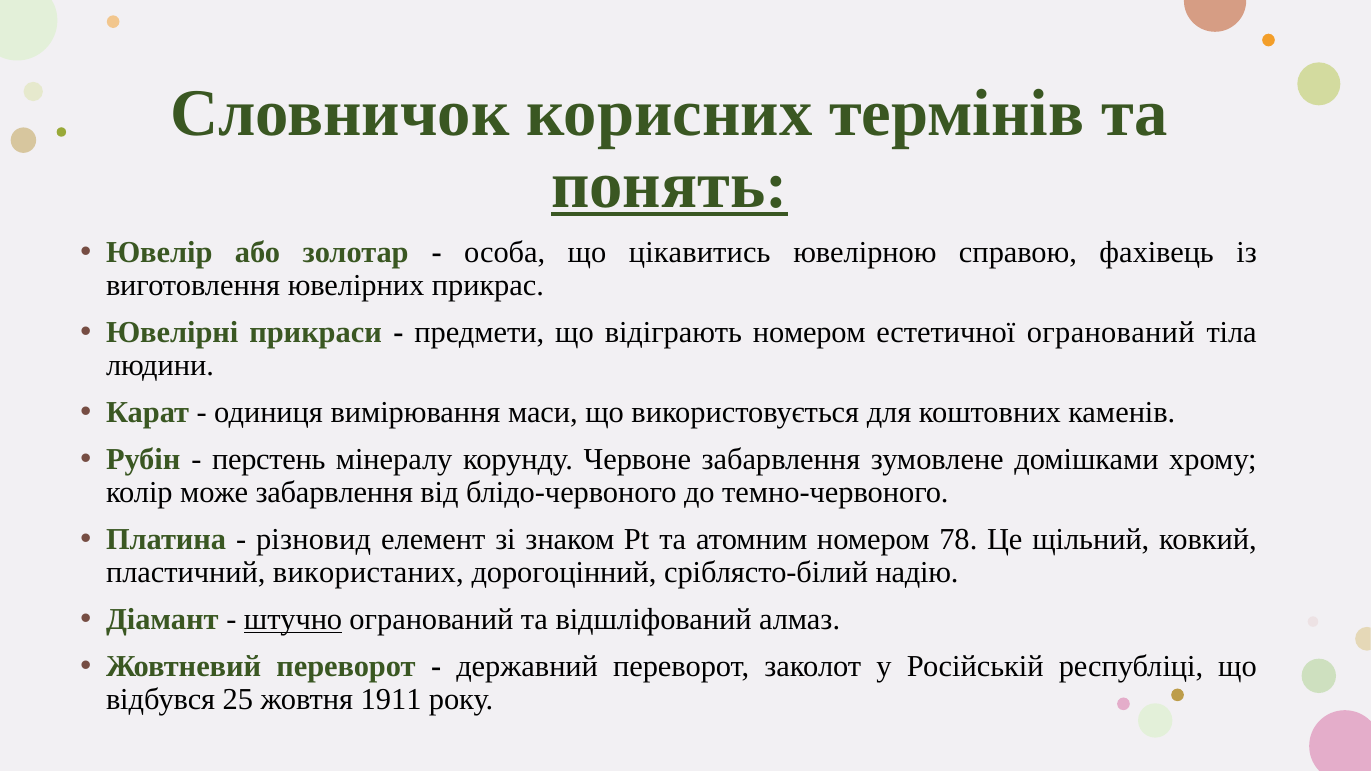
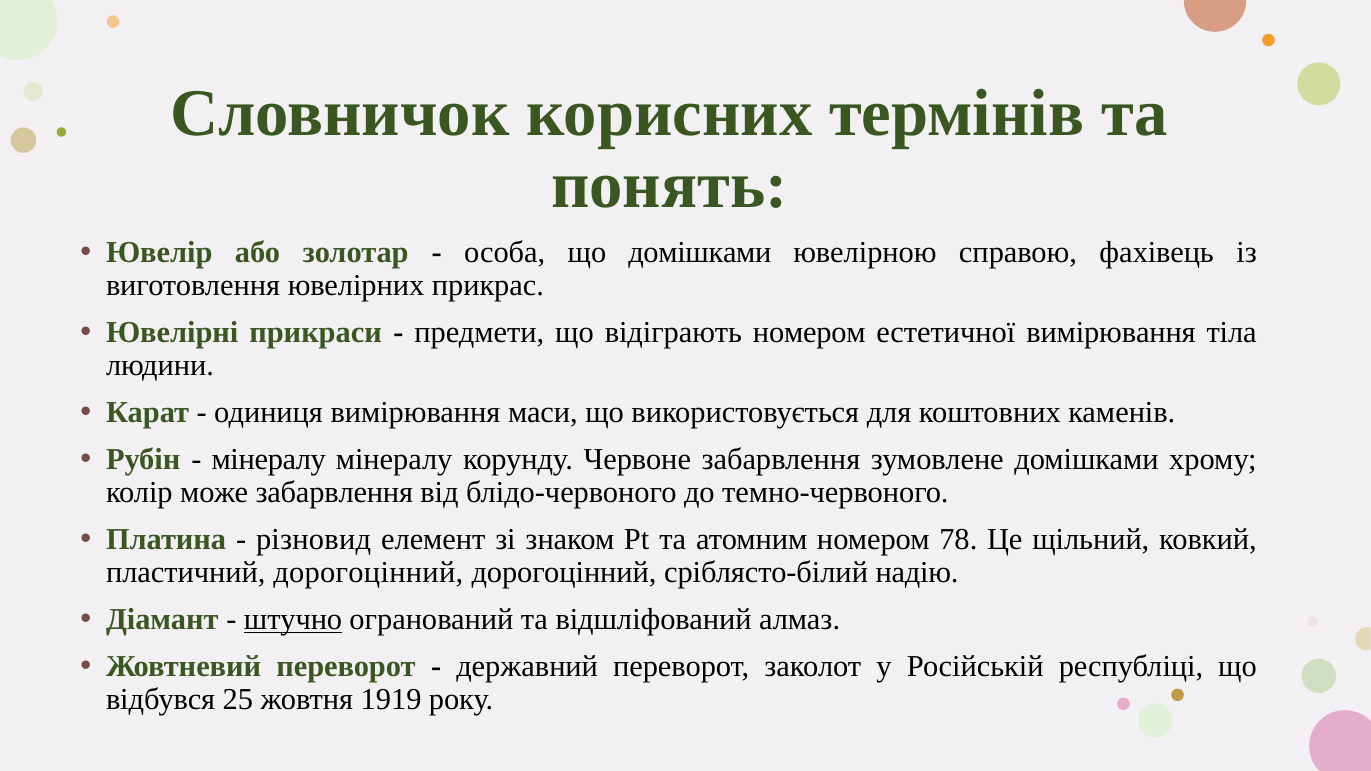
понять underline: present -> none
що цікавитись: цікавитись -> домішками
естетичної огранований: огранований -> вимірювання
перстень at (269, 459): перстень -> мінералу
пластичний використаних: використаних -> дорогоцінний
1911: 1911 -> 1919
